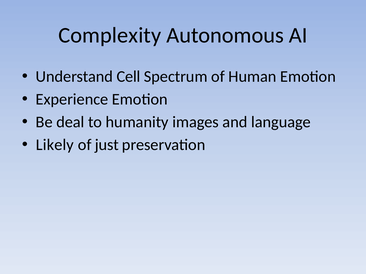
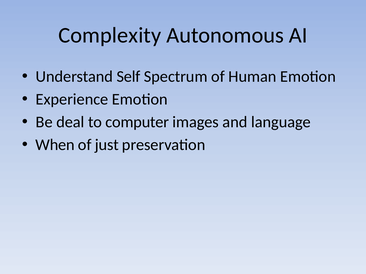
Cell: Cell -> Self
humanity: humanity -> computer
Likely: Likely -> When
